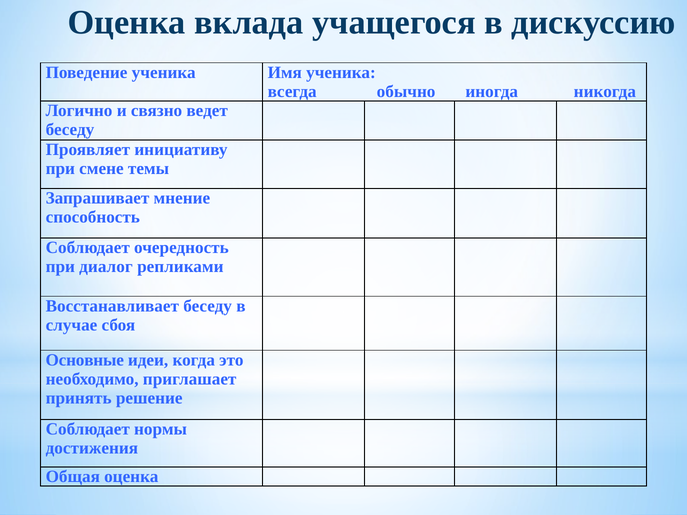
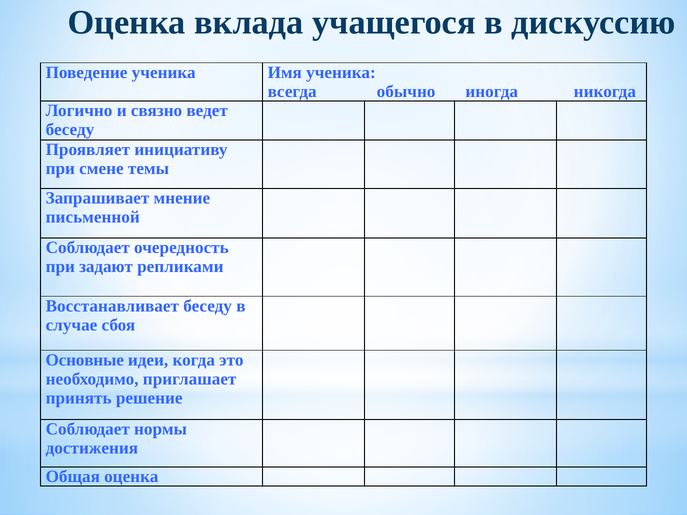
способность: способность -> письменной
диалог: диалог -> задают
